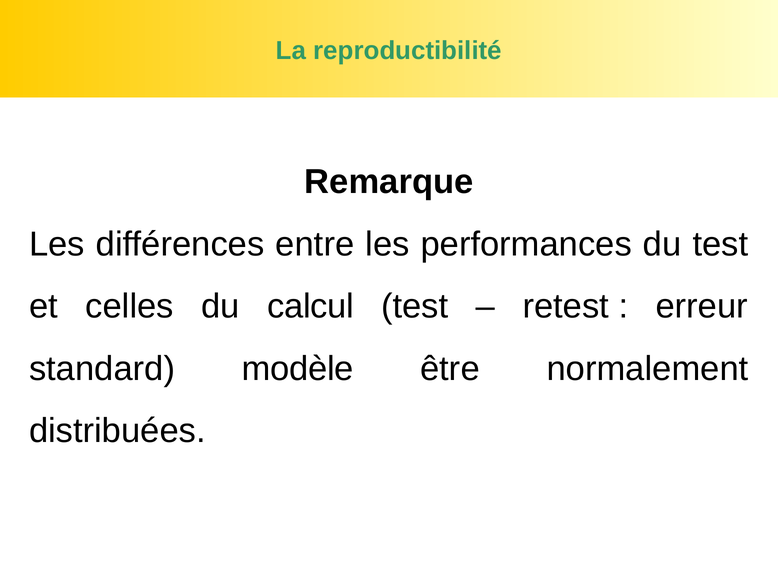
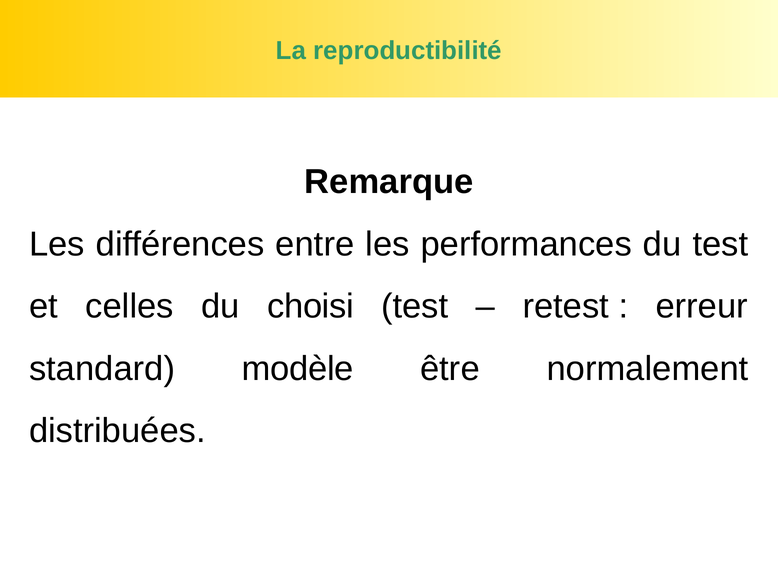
calcul: calcul -> choisi
